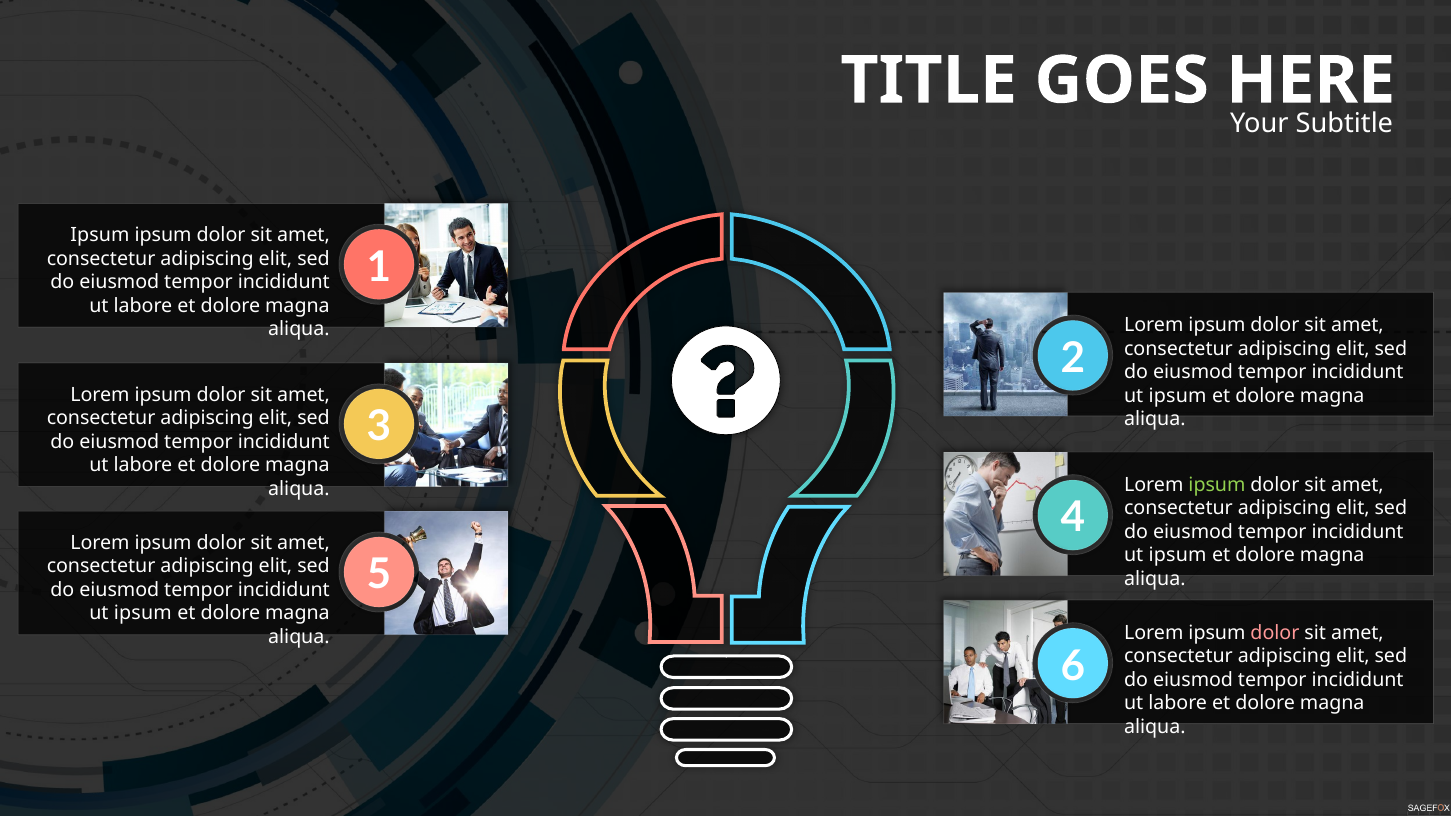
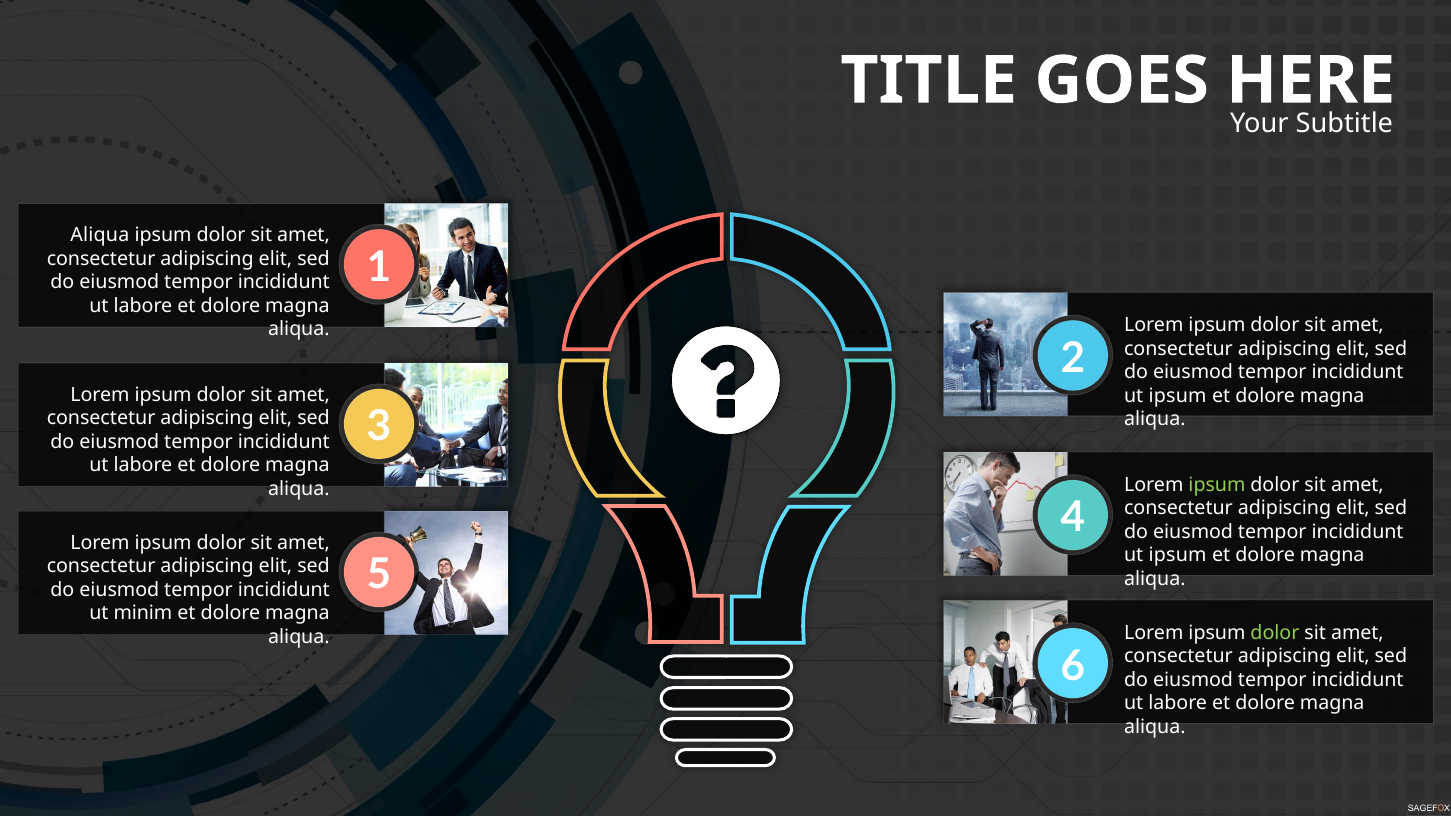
Ipsum at (100, 235): Ipsum -> Aliqua
ipsum at (143, 614): ipsum -> minim
dolor at (1275, 633) colour: pink -> light green
